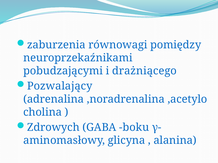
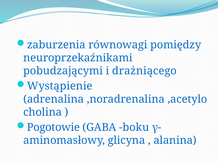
Pozwalający: Pozwalający -> Wystąpienie
Zdrowych: Zdrowych -> Pogotowie
